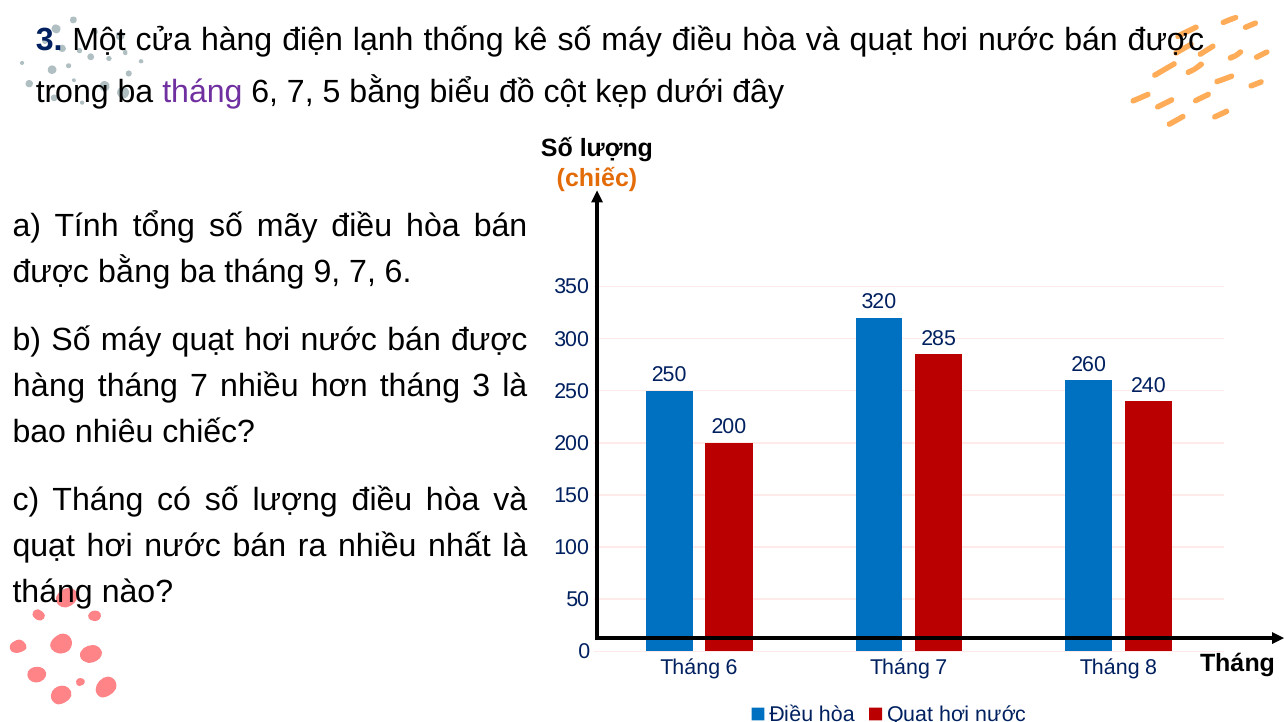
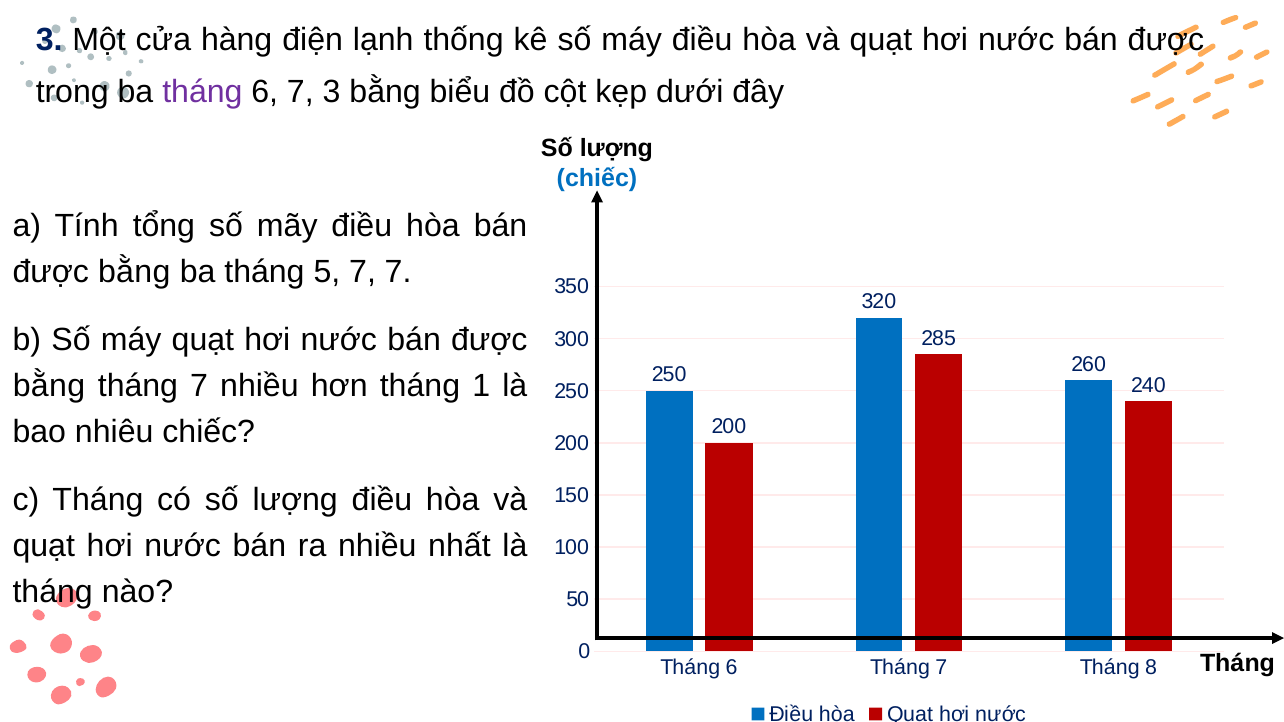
7 5: 5 -> 3
chiếc at (597, 178) colour: orange -> blue
9: 9 -> 5
7 6: 6 -> 7
hàng at (49, 386): hàng -> bằng
tháng 3: 3 -> 1
